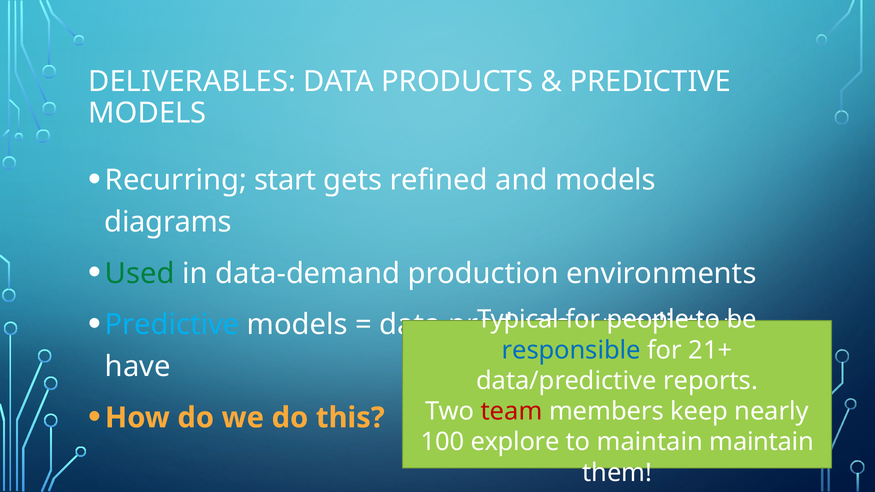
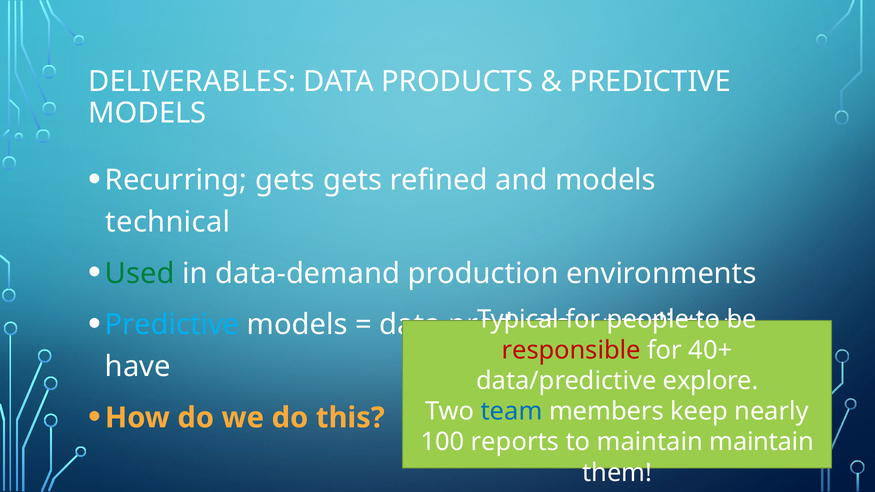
Recurring start: start -> gets
diagrams: diagrams -> technical
responsible colour: blue -> red
21+: 21+ -> 40+
reports: reports -> explore
team colour: red -> blue
explore: explore -> reports
